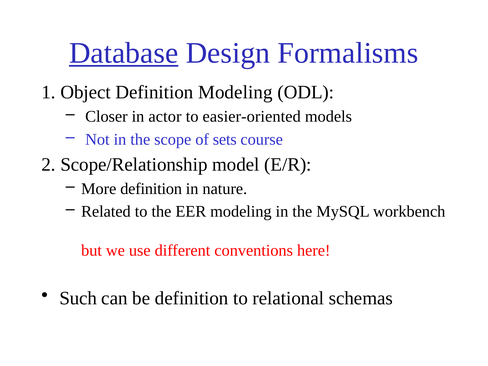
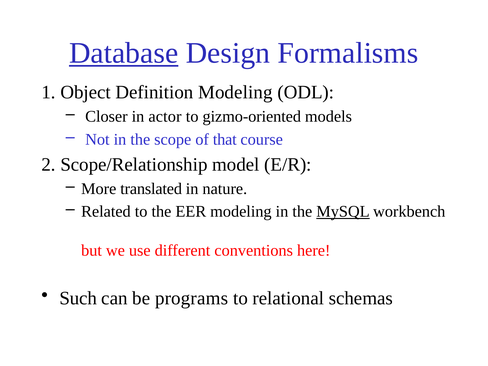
easier-oriented: easier-oriented -> gizmo-oriented
sets: sets -> that
More definition: definition -> translated
MySQL underline: none -> present
be definition: definition -> programs
